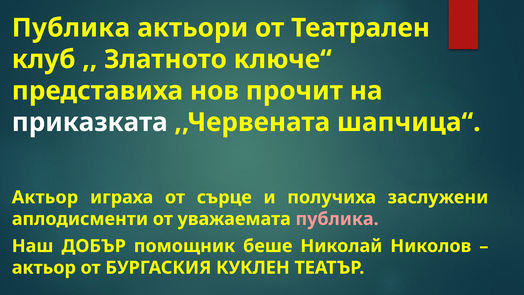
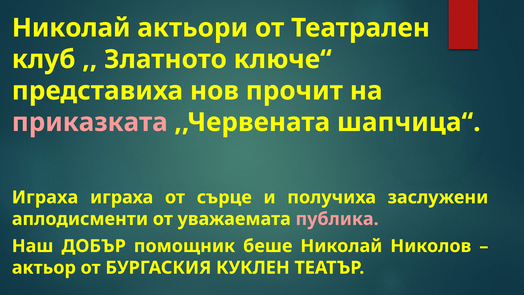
Публика at (71, 28): Публика -> Николай
приказката colour: white -> pink
Актьор at (45, 197): Актьор -> Играха
